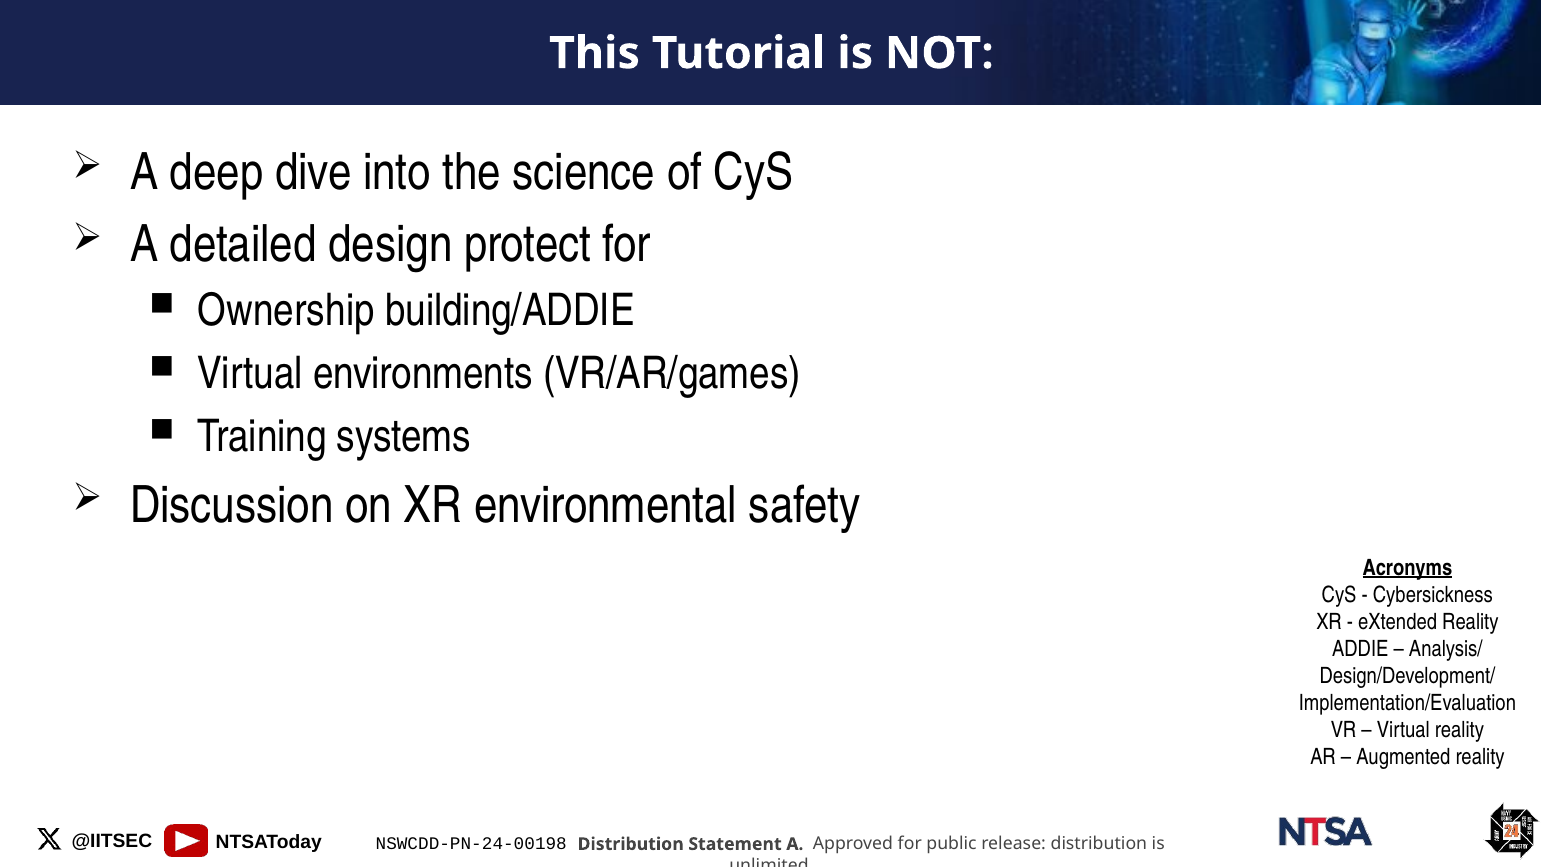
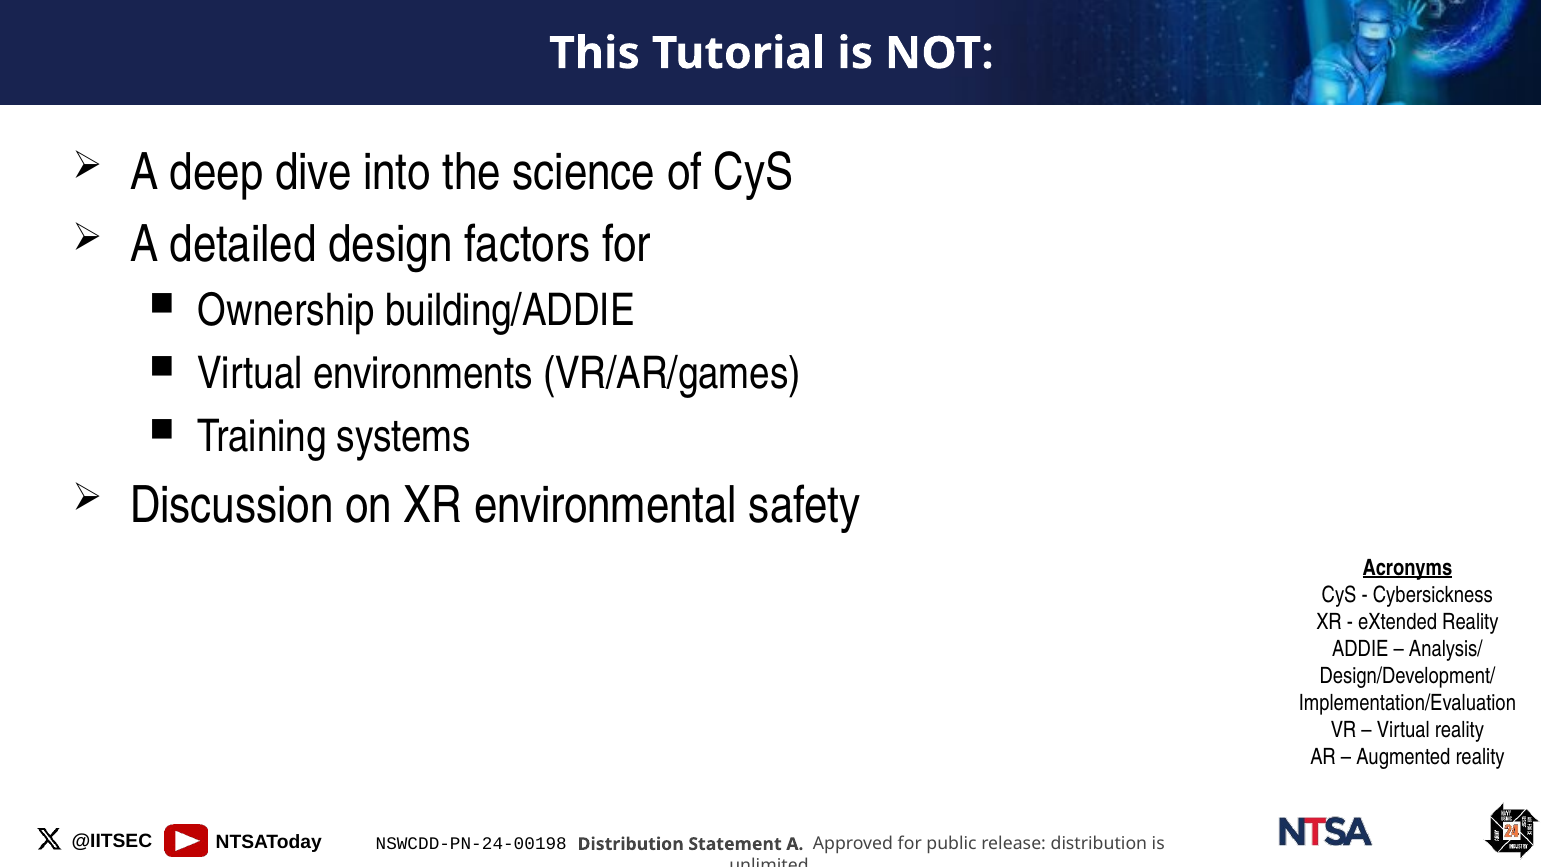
protect: protect -> factors
